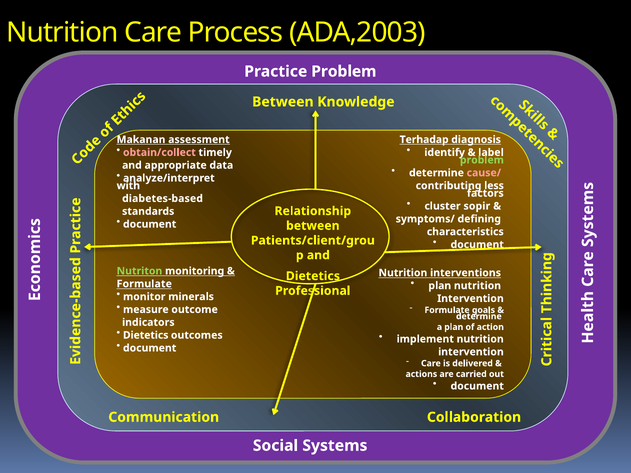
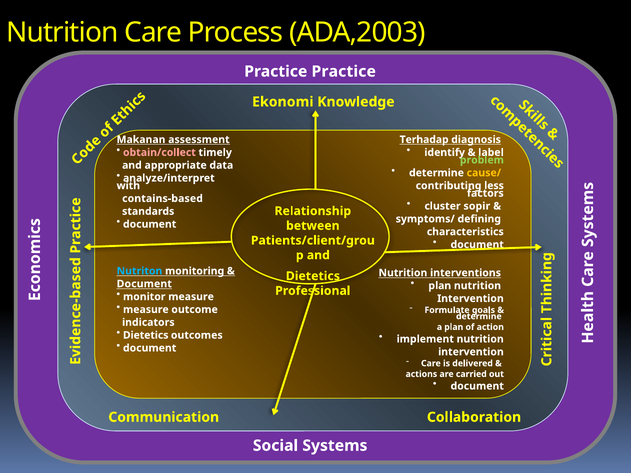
Practice Problem: Problem -> Practice
Between at (283, 102): Between -> Ekonomi
cause/ colour: pink -> yellow
diabetes-based: diabetes-based -> contains-based
Nutriton colour: light green -> light blue
Formulate at (144, 284): Formulate -> Document
monitor minerals: minerals -> measure
